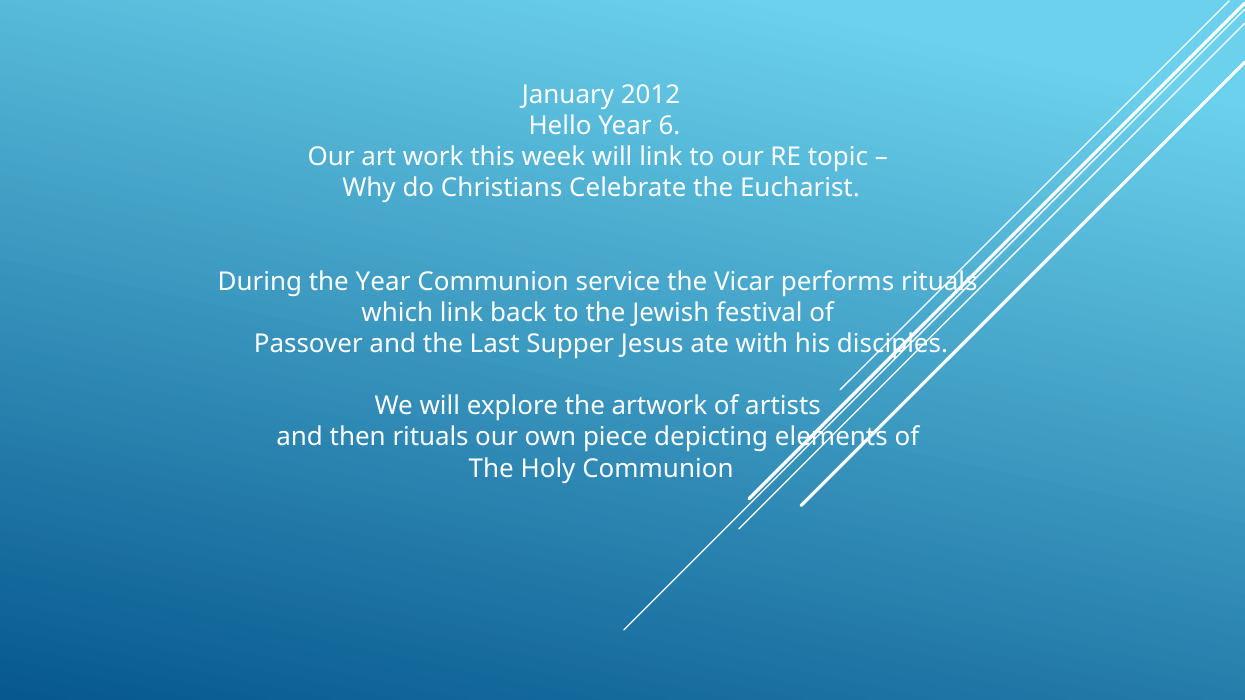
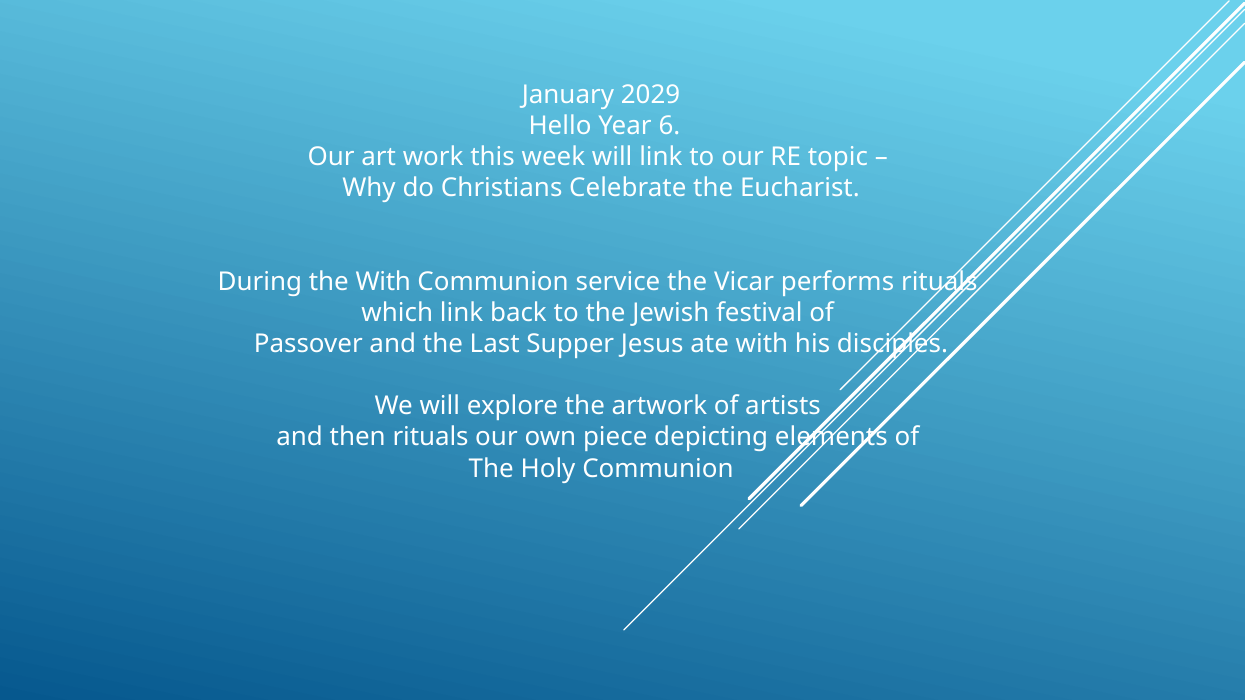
2012: 2012 -> 2029
the Year: Year -> With
